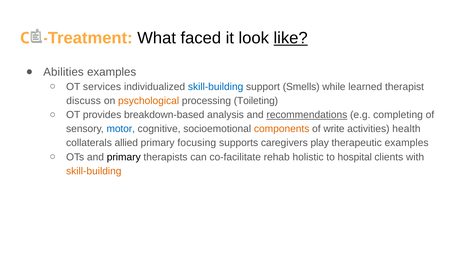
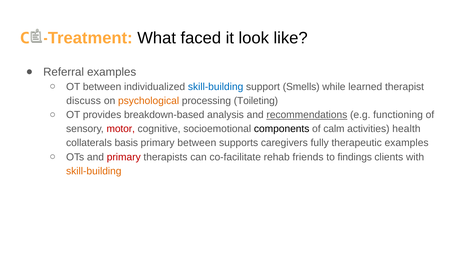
like underline: present -> none
Abilities: Abilities -> Referral
OT services: services -> between
completing: completing -> functioning
motor colour: blue -> red
components colour: orange -> black
write: write -> calm
allied: allied -> basis
primary focusing: focusing -> between
play: play -> fully
primary at (124, 157) colour: black -> red
holistic: holistic -> friends
hospital: hospital -> findings
